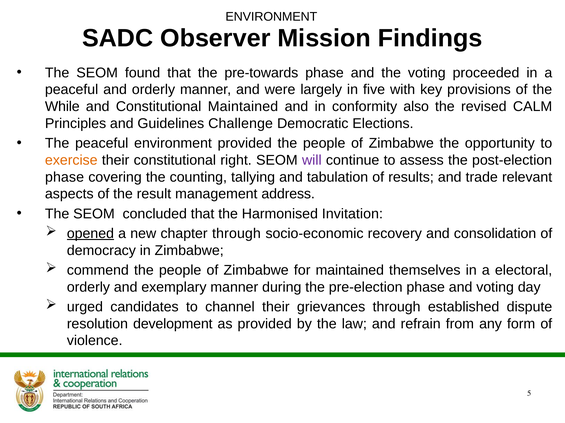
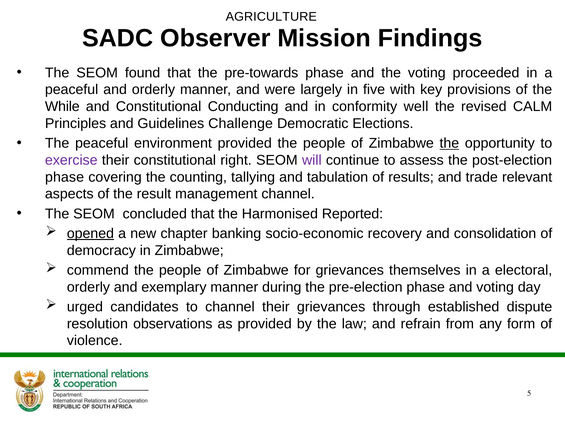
ENVIRONMENT at (271, 17): ENVIRONMENT -> AGRICULTURE
Constitutional Maintained: Maintained -> Conducting
also: also -> well
the at (449, 144) underline: none -> present
exercise colour: orange -> purple
management address: address -> channel
Invitation: Invitation -> Reported
chapter through: through -> banking
for maintained: maintained -> grievances
development: development -> observations
